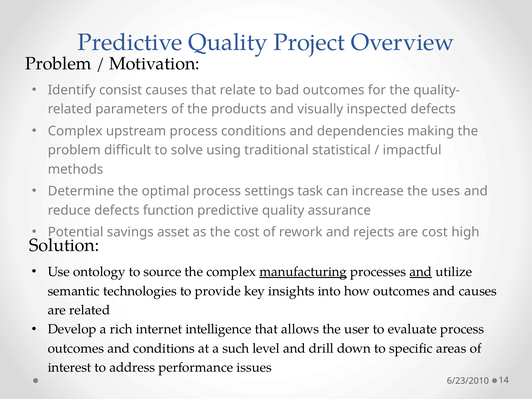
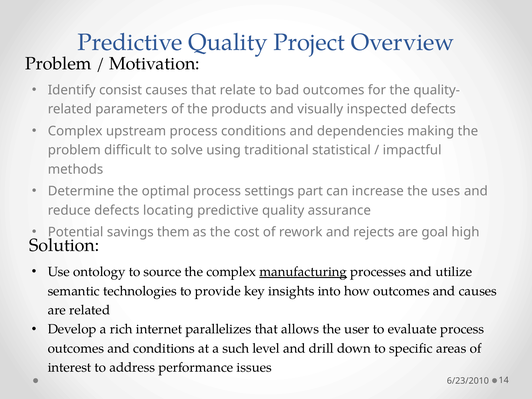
task: task -> part
function: function -> locating
asset: asset -> them
are cost: cost -> goal
and at (421, 272) underline: present -> none
intelligence: intelligence -> parallelizes
